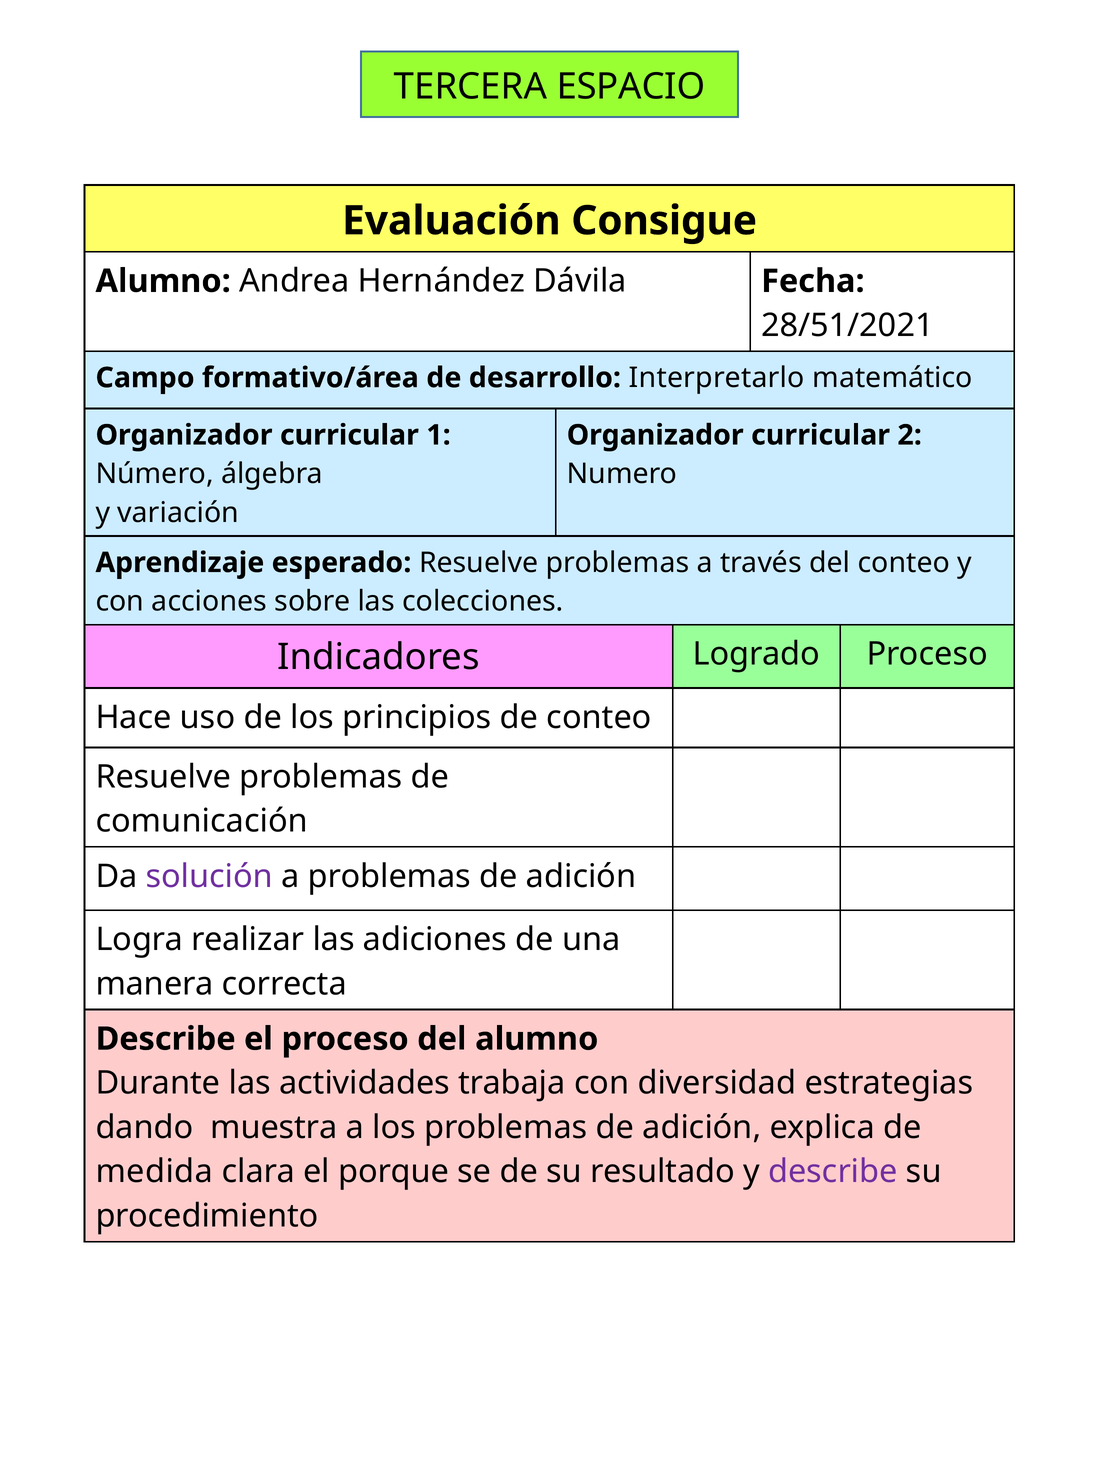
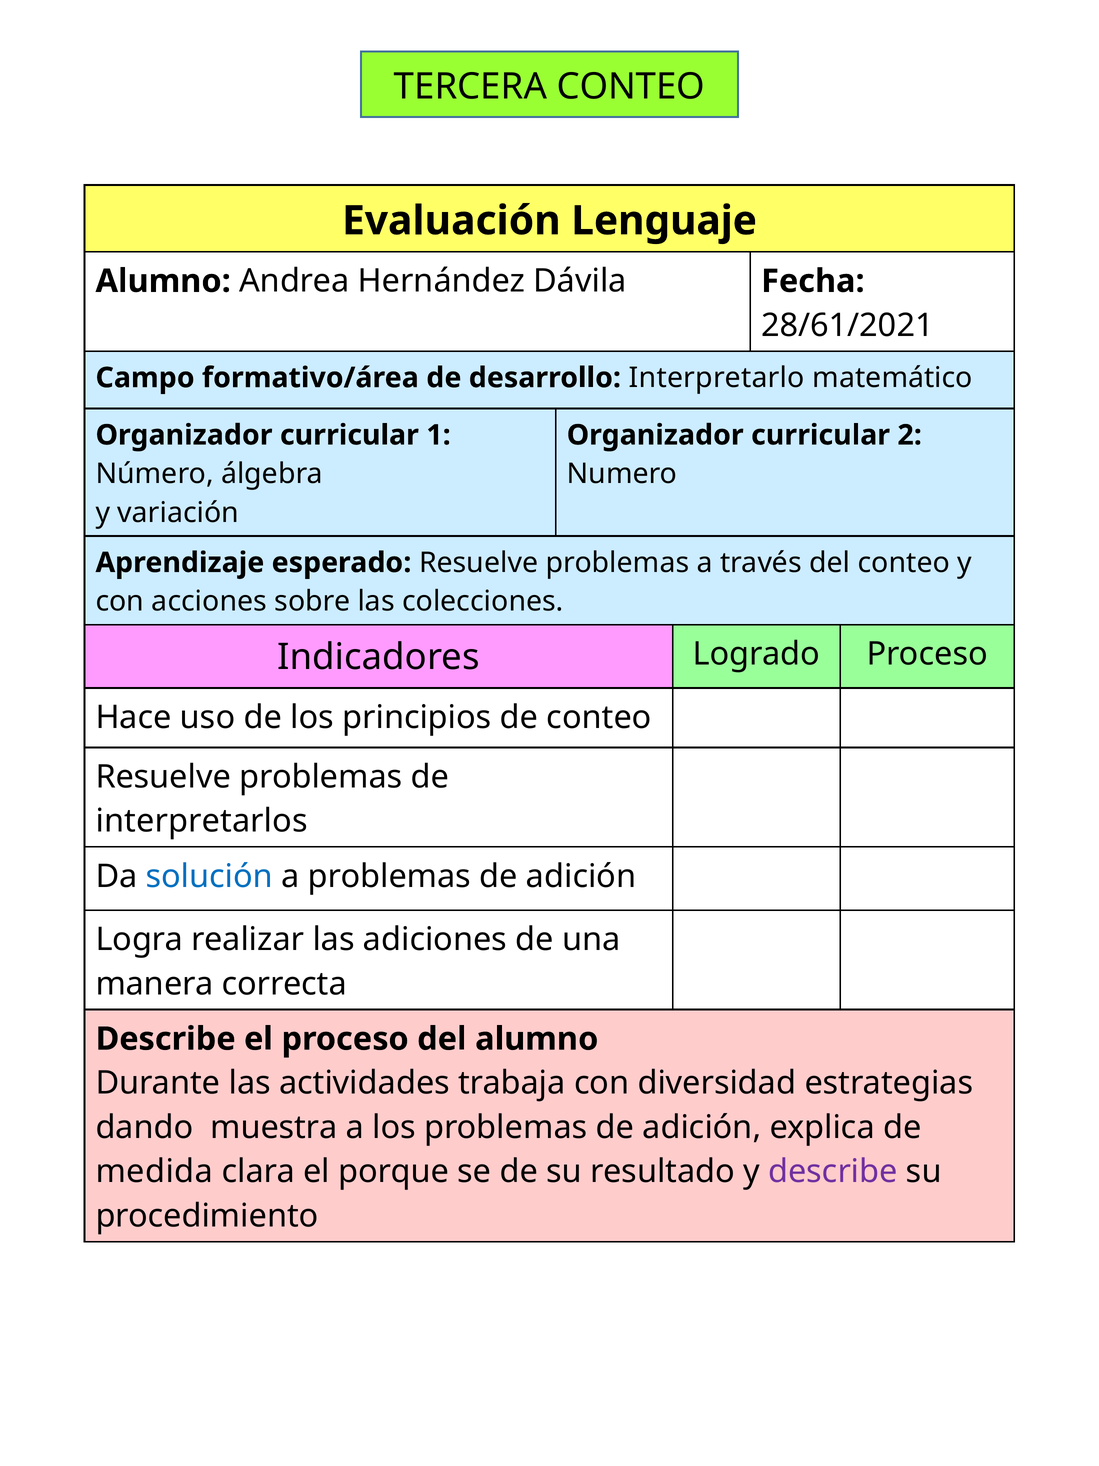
TERCERA ESPACIO: ESPACIO -> CONTEO
Consigue: Consigue -> Lenguaje
28/51/2021: 28/51/2021 -> 28/61/2021
comunicación: comunicación -> interpretarlos
solución colour: purple -> blue
